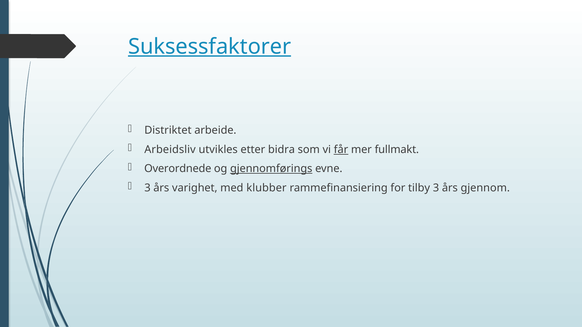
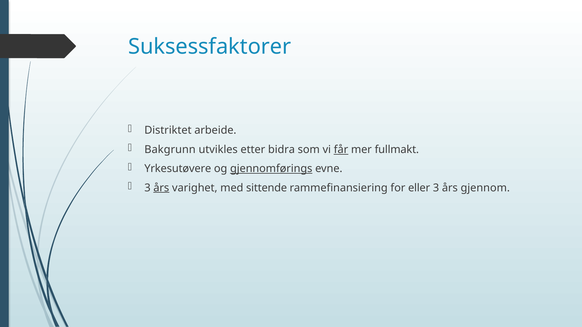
Suksessfaktorer underline: present -> none
Arbeidsliv: Arbeidsliv -> Bakgrunn
Overordnede: Overordnede -> Yrkesutøvere
års at (161, 188) underline: none -> present
klubber: klubber -> sittende
tilby: tilby -> eller
